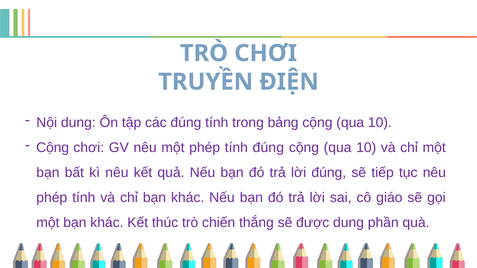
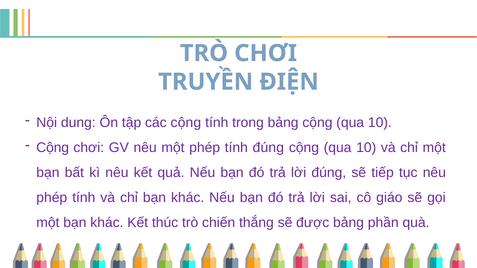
các đúng: đúng -> cộng
được dung: dung -> bảng
